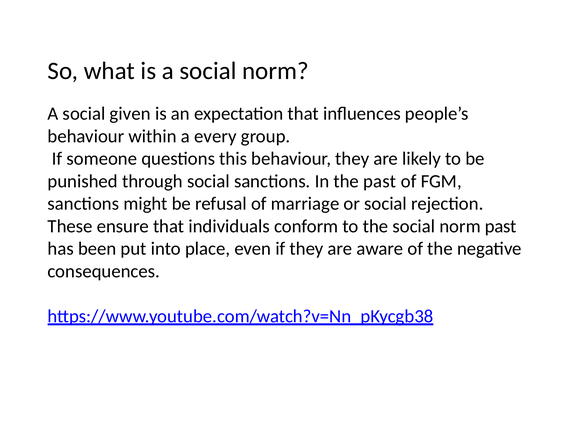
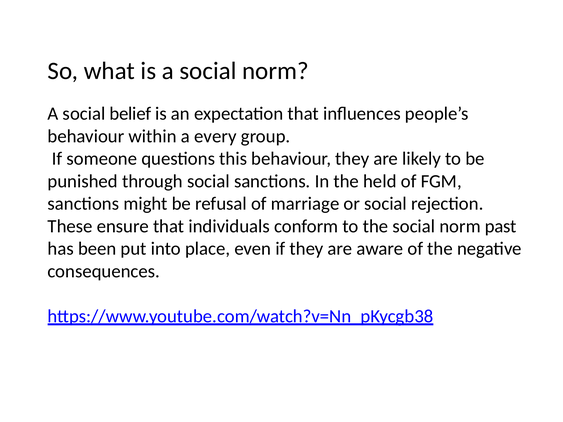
given: given -> belief
the past: past -> held
